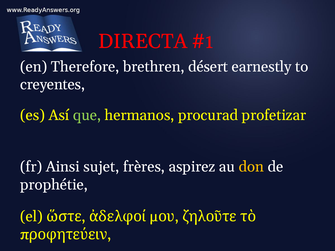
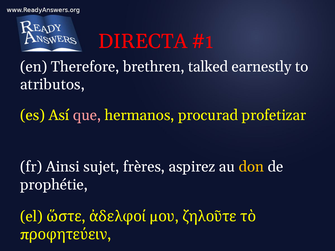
désert: désert -> talked
creyentes: creyentes -> atributos
que colour: light green -> pink
